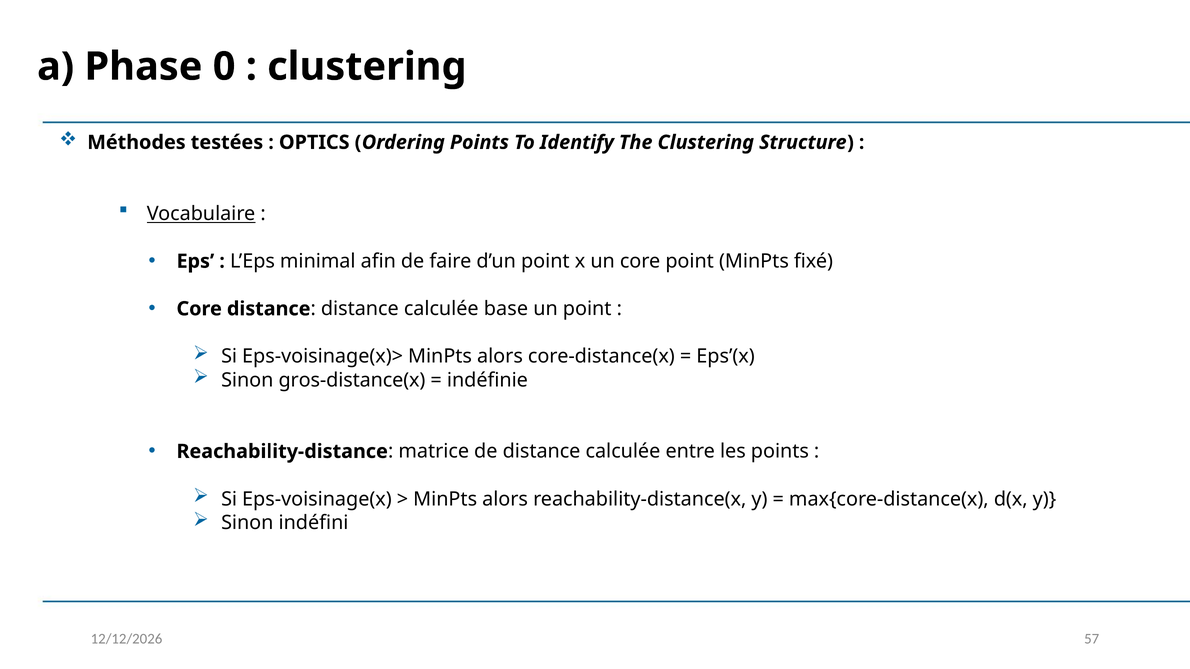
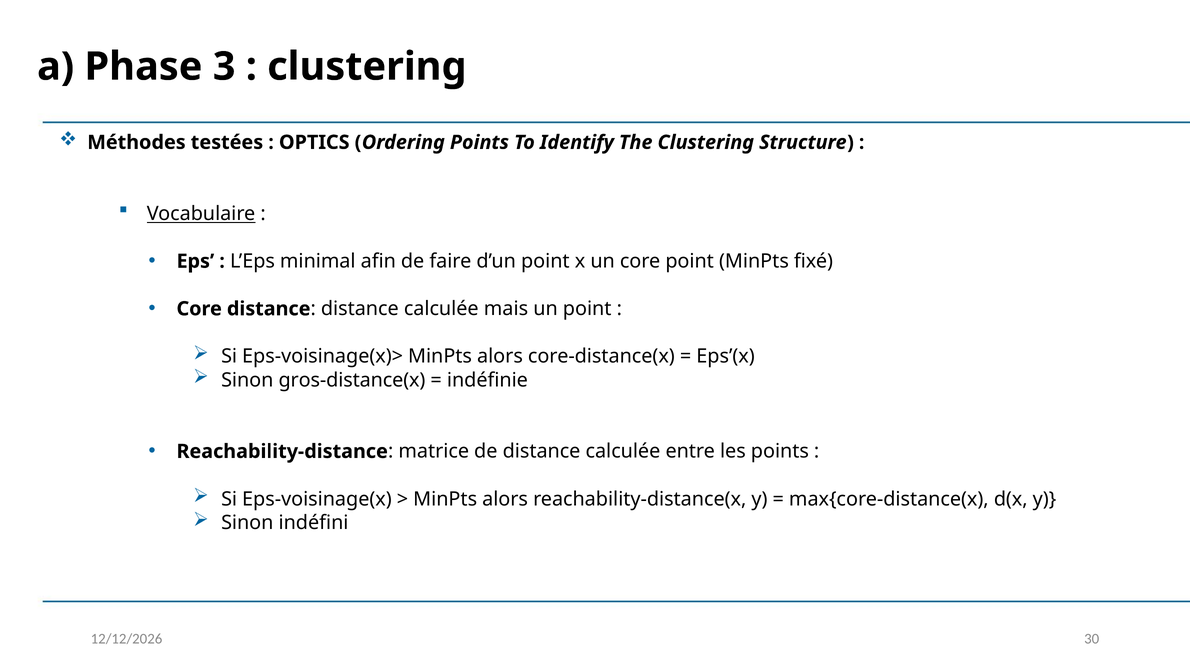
0: 0 -> 3
base: base -> mais
57: 57 -> 30
